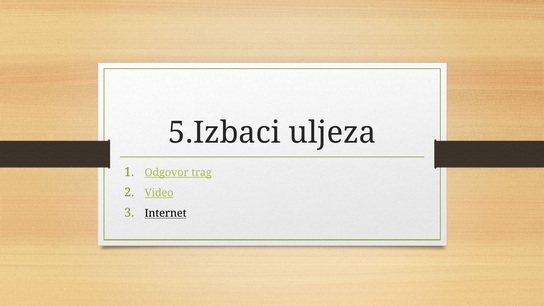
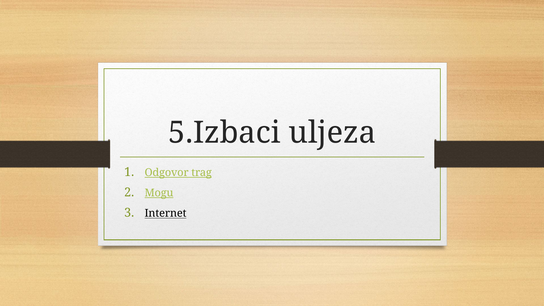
Video: Video -> Mogu
